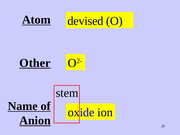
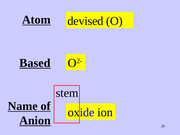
Other: Other -> Based
